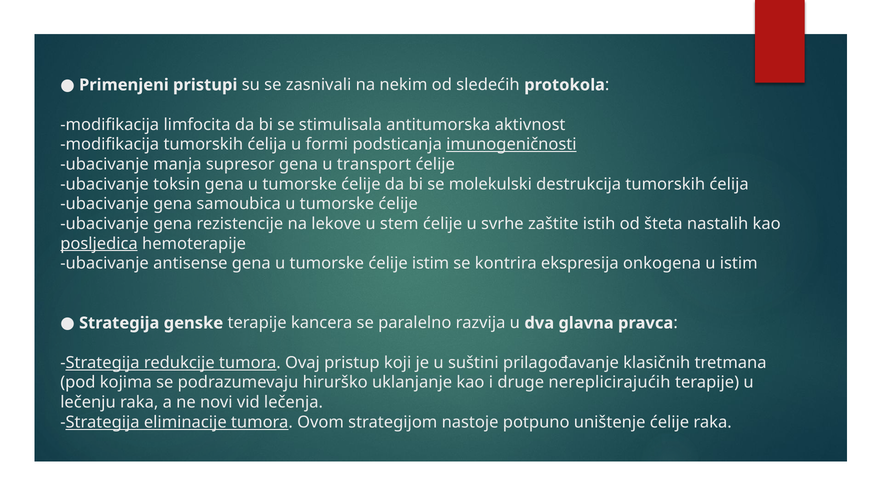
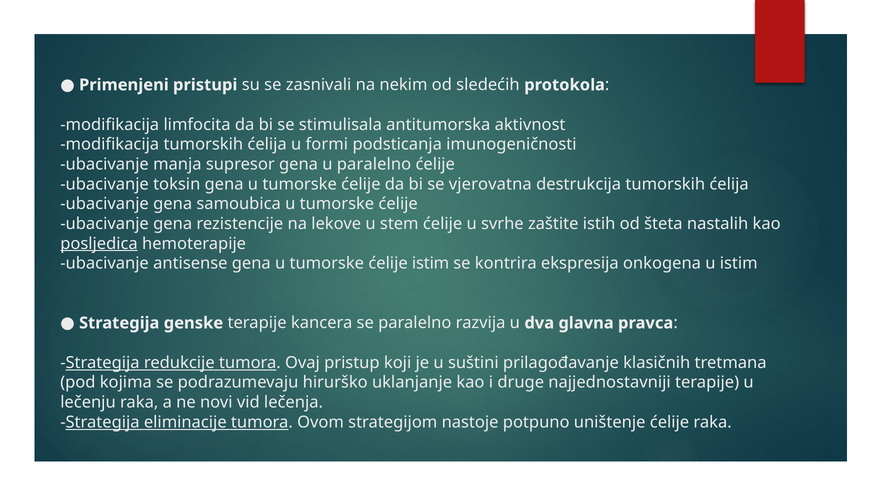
imunogeničnosti underline: present -> none
u transport: transport -> paralelno
molekulski: molekulski -> vjerovatna
nereplicirajućih: nereplicirajućih -> najjednostavniji
